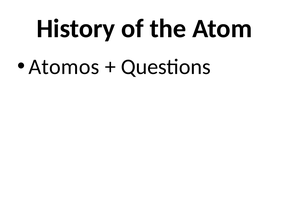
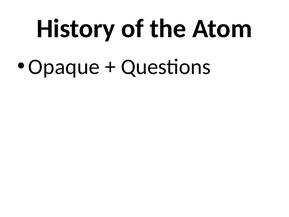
Atomos: Atomos -> Opaque
